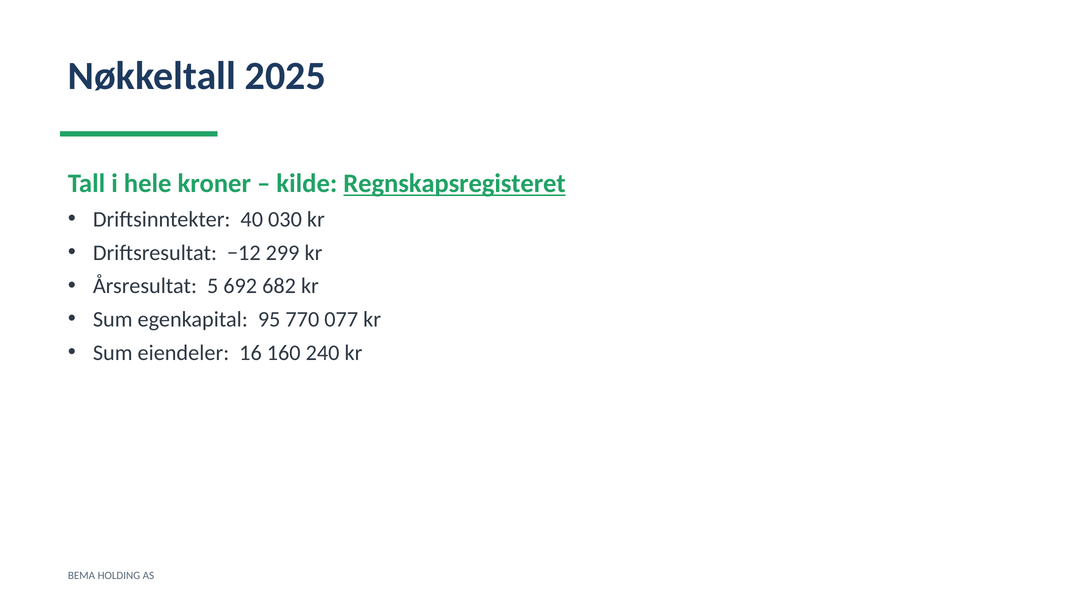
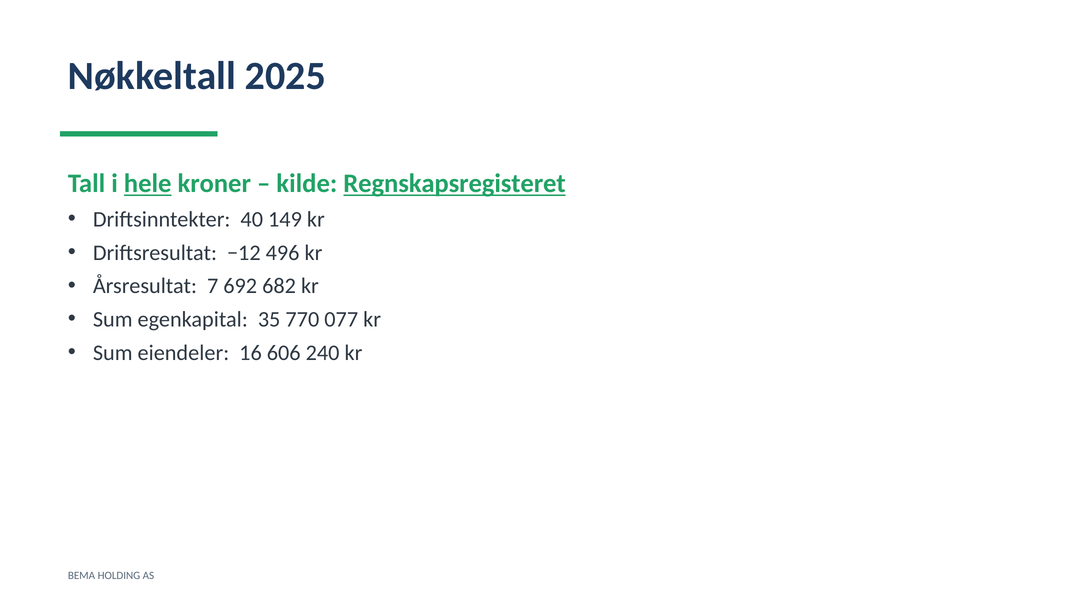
hele underline: none -> present
030: 030 -> 149
299: 299 -> 496
5: 5 -> 7
95: 95 -> 35
160: 160 -> 606
